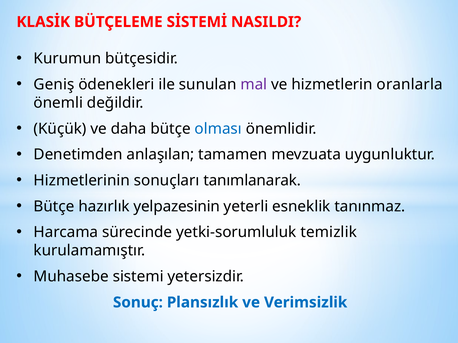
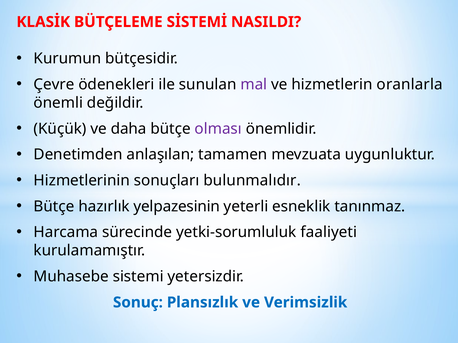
Geniş: Geniş -> Çevre
olması colour: blue -> purple
tanımlanarak: tanımlanarak -> bulunmalıdır
temizlik: temizlik -> faaliyeti
